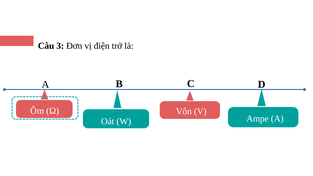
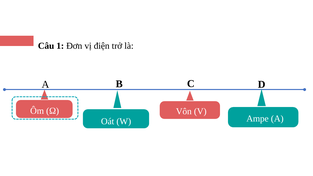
3: 3 -> 1
